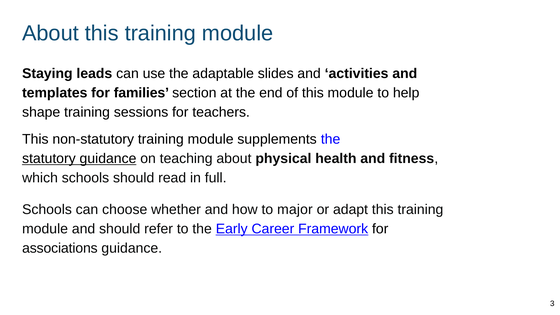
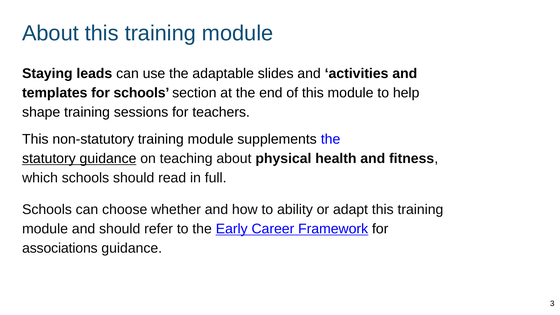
for families: families -> schools
major: major -> ability
